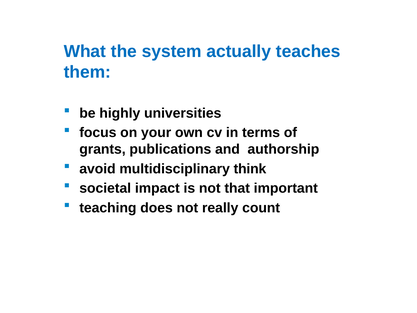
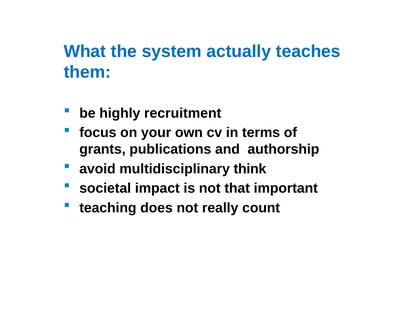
universities: universities -> recruitment
